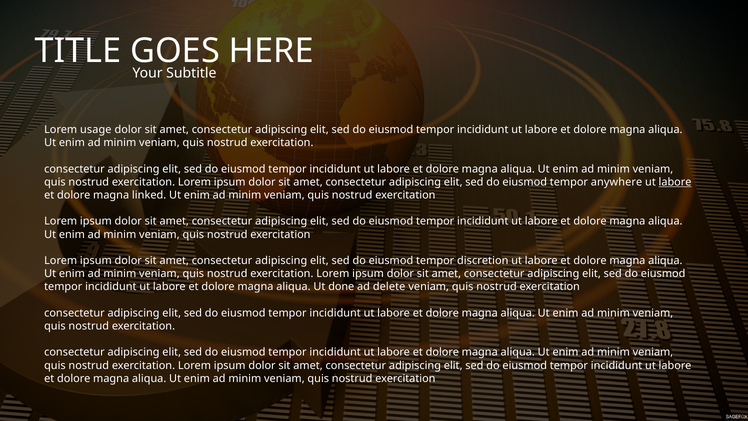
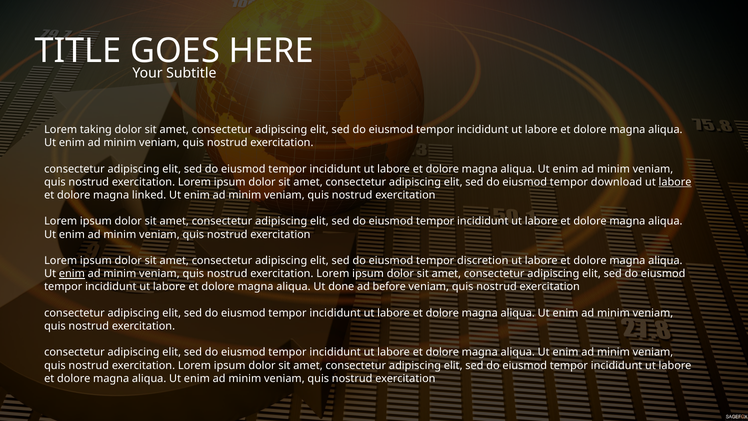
usage: usage -> taking
anywhere: anywhere -> download
enim at (72, 274) underline: none -> present
delete: delete -> before
